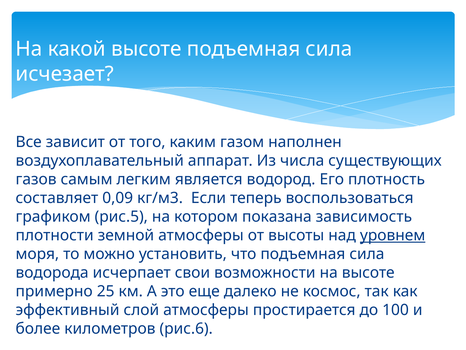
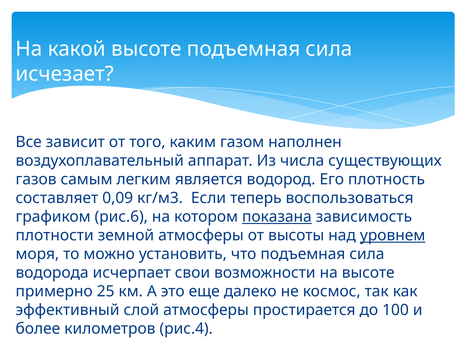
рис.5: рис.5 -> рис.6
показана underline: none -> present
рис.6: рис.6 -> рис.4
